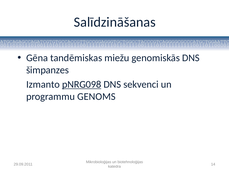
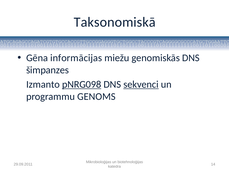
Salīdzināšanas: Salīdzināšanas -> Taksonomiskā
tandēmiskas: tandēmiskas -> informācijas
sekvenci underline: none -> present
